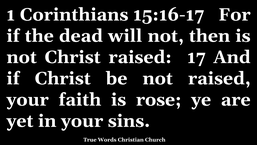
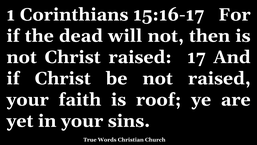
rose: rose -> roof
